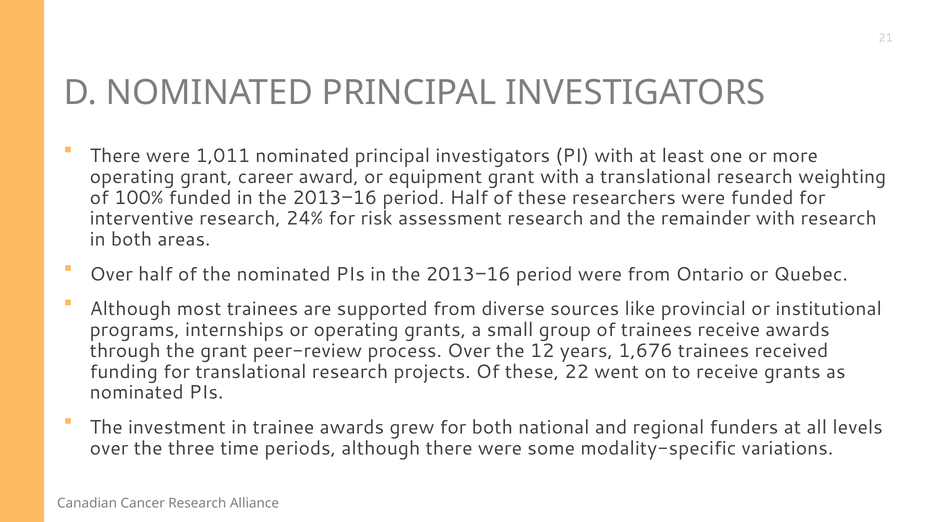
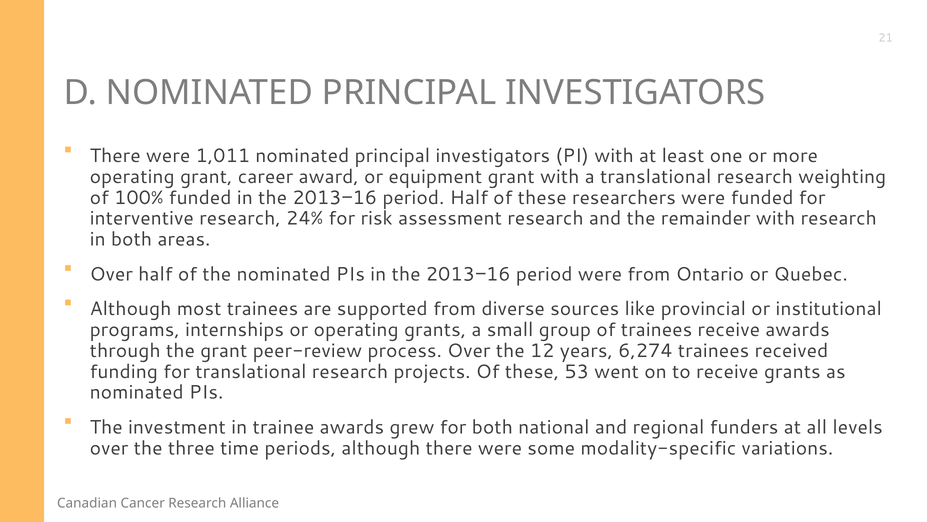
1,676: 1,676 -> 6,274
22: 22 -> 53
